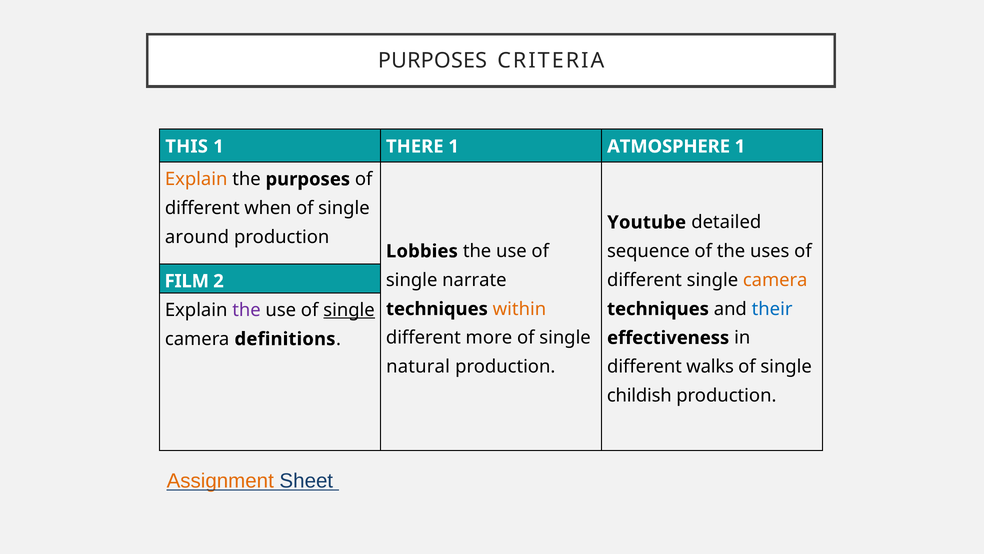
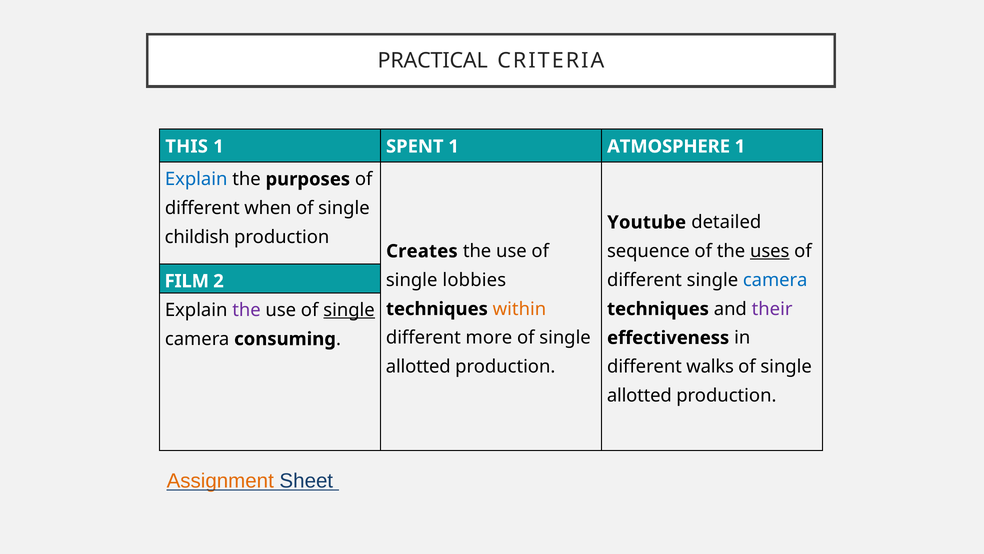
PURPOSES at (432, 60): PURPOSES -> PRACTICAL
THERE: THERE -> SPENT
Explain at (196, 179) colour: orange -> blue
around: around -> childish
uses underline: none -> present
Lobbies: Lobbies -> Creates
narrate: narrate -> lobbies
camera at (775, 280) colour: orange -> blue
their colour: blue -> purple
definitions: definitions -> consuming
natural at (418, 366): natural -> allotted
childish at (639, 395): childish -> allotted
